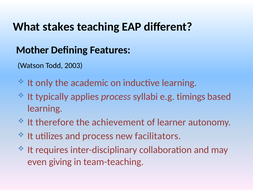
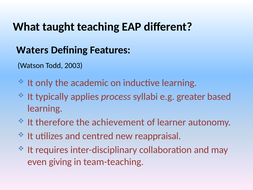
stakes: stakes -> taught
Mother: Mother -> Waters
timings: timings -> greater
and process: process -> centred
facilitators: facilitators -> reappraisal
